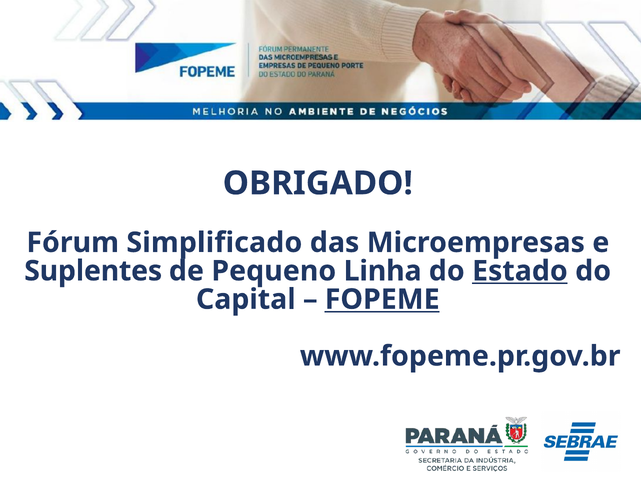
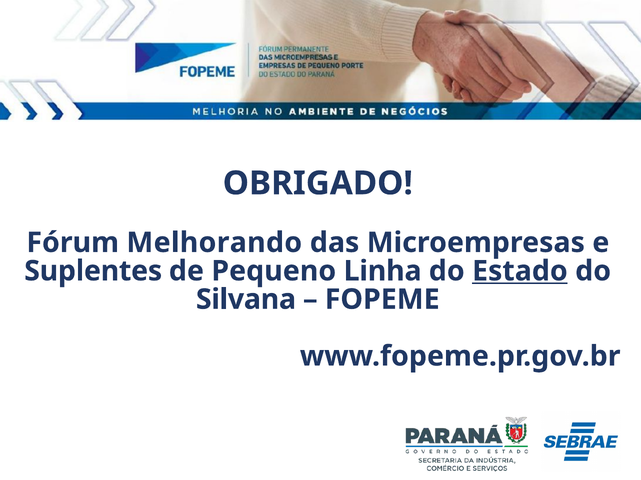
Simplificado: Simplificado -> Melhorando
Capital: Capital -> Silvana
FOPEME underline: present -> none
